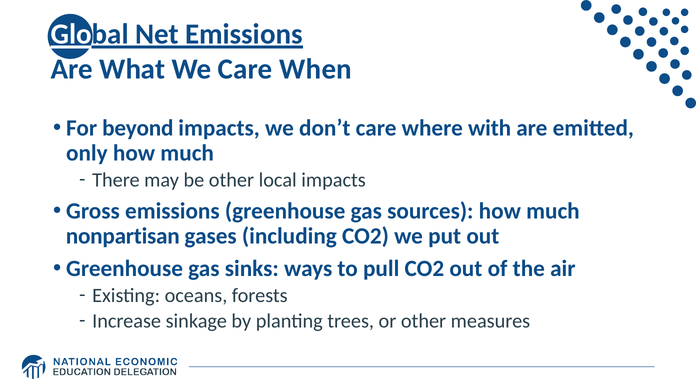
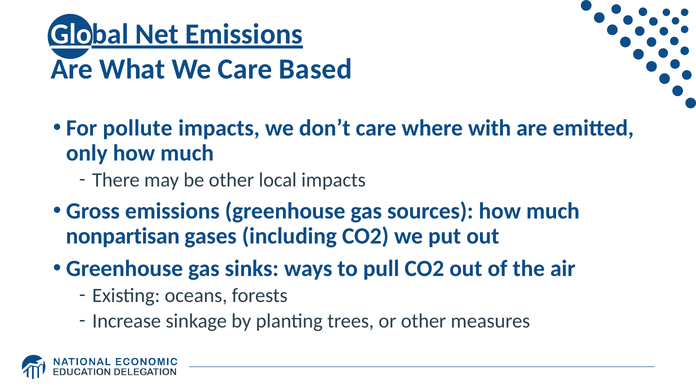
When: When -> Based
beyond: beyond -> pollute
